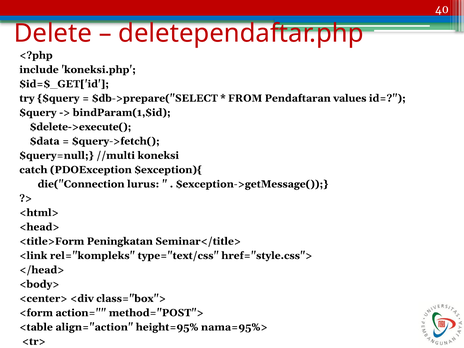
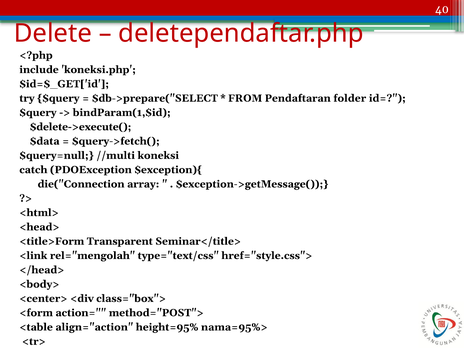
values: values -> folder
lurus: lurus -> array
Peningkatan: Peningkatan -> Transparent
rel="kompleks: rel="kompleks -> rel="mengolah
